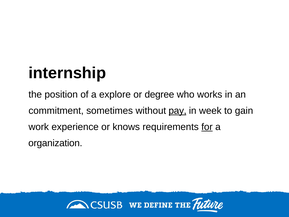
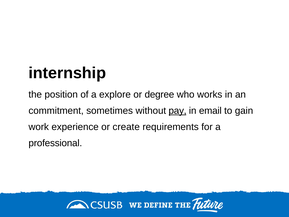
week: week -> email
knows: knows -> create
for underline: present -> none
organization: organization -> professional
